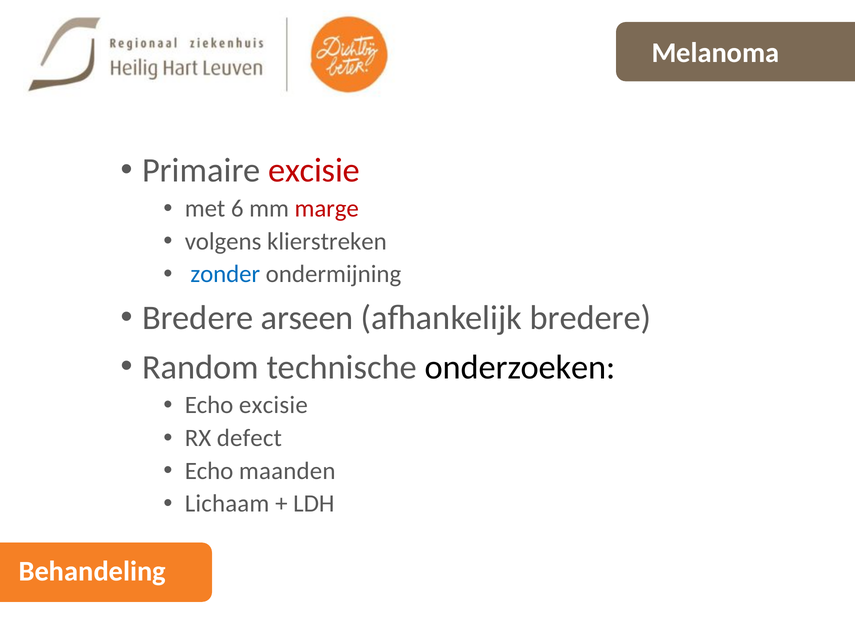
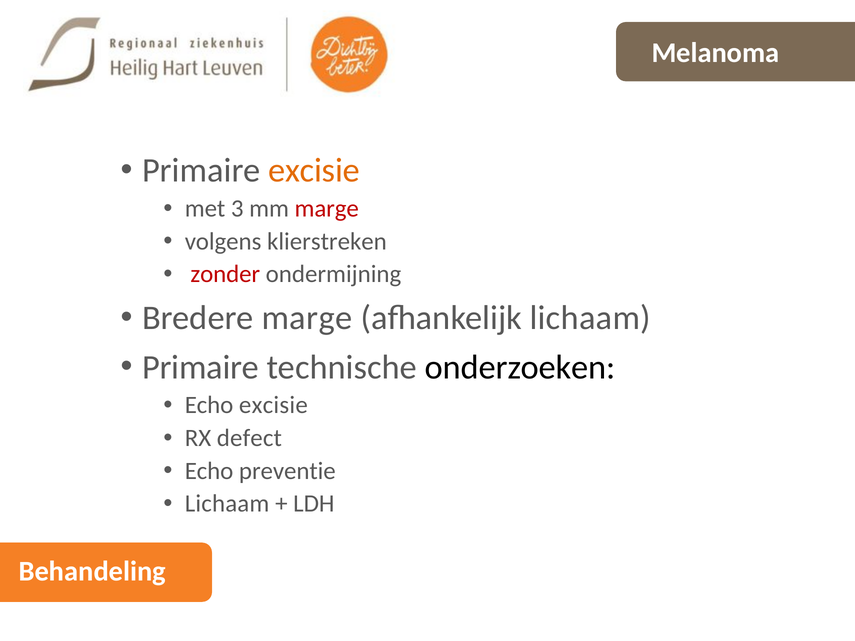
excisie at (314, 171) colour: red -> orange
6: 6 -> 3
zonder colour: blue -> red
Bredere arseen: arseen -> marge
afhankelijk bredere: bredere -> lichaam
Random at (200, 367): Random -> Primaire
maanden: maanden -> preventie
